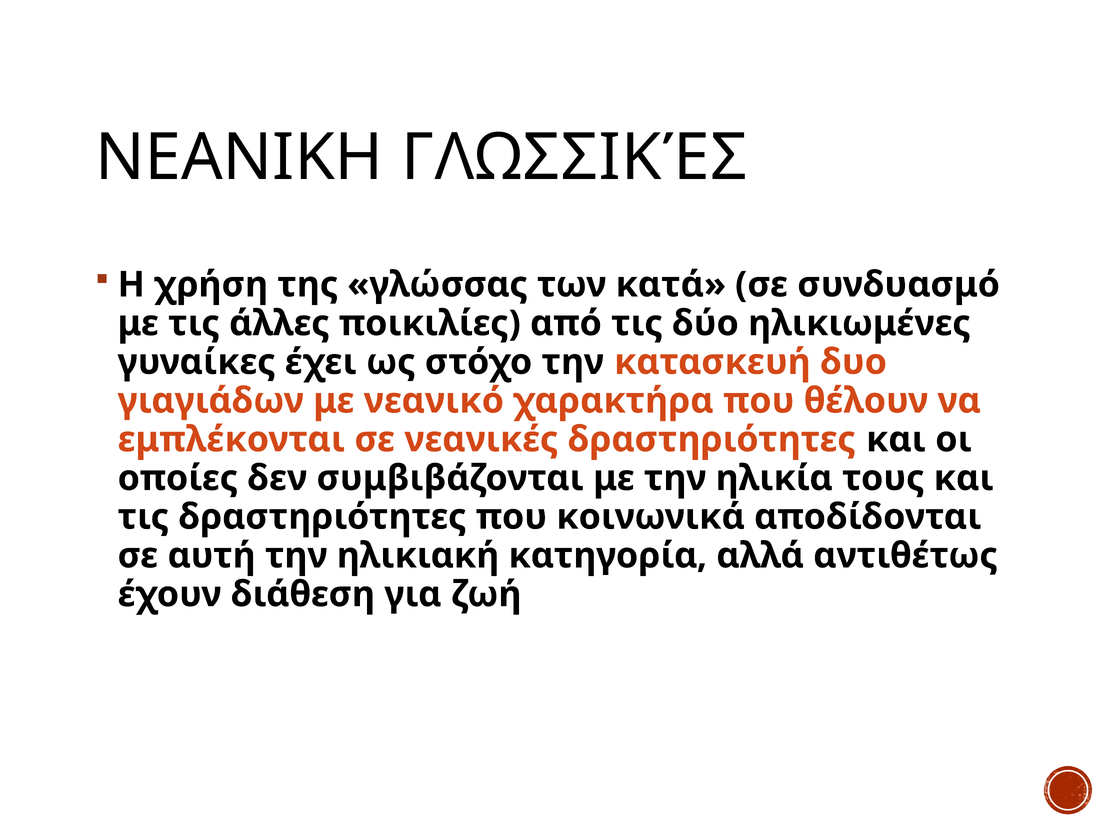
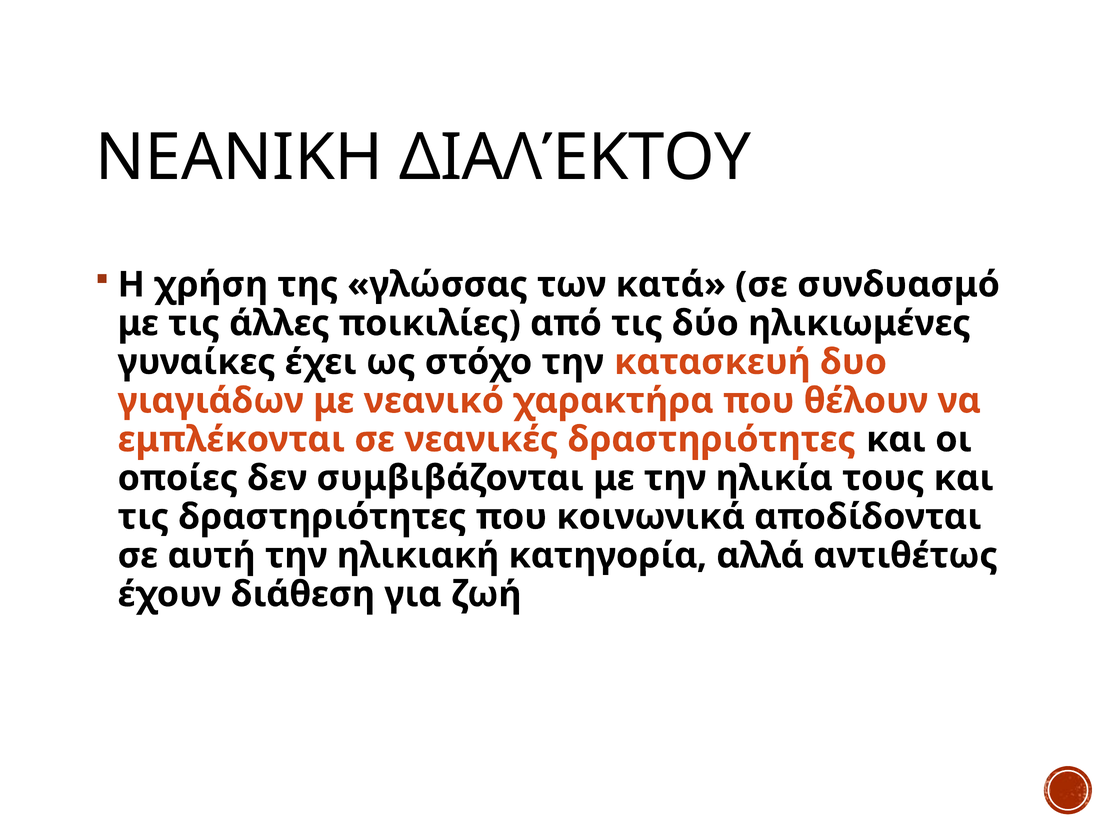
ΓΛΩΣΣΙΚΈΣ: ΓΛΩΣΣΙΚΈΣ -> ΔΙΑΛΈΚΤΟΥ
